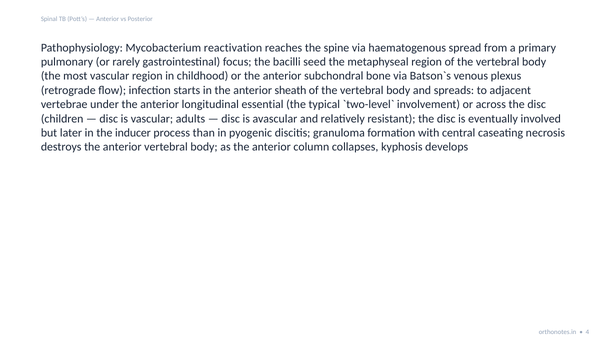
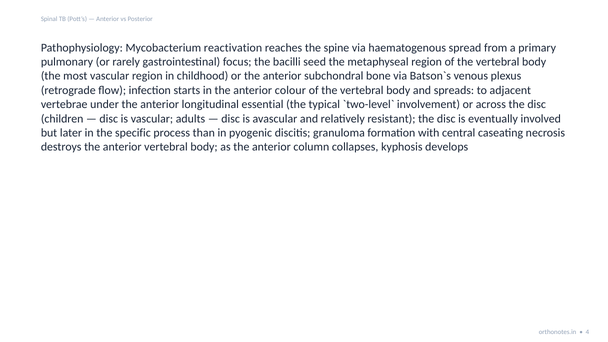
sheath: sheath -> colour
inducer: inducer -> specific
